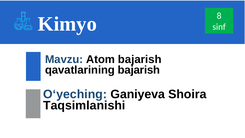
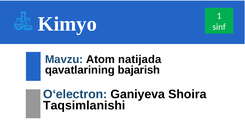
8: 8 -> 1
Atom bajarish: bajarish -> natijada
O‘yeching: O‘yeching -> O‘electron
